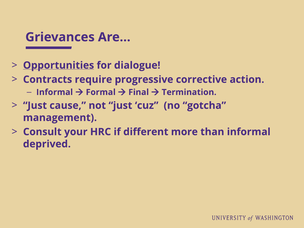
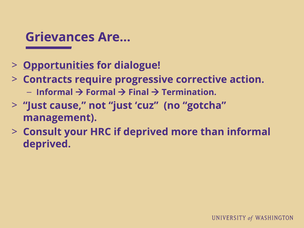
if different: different -> deprived
